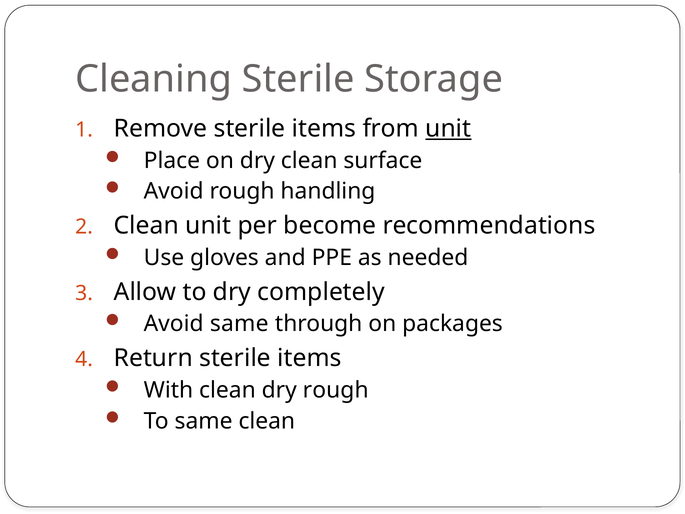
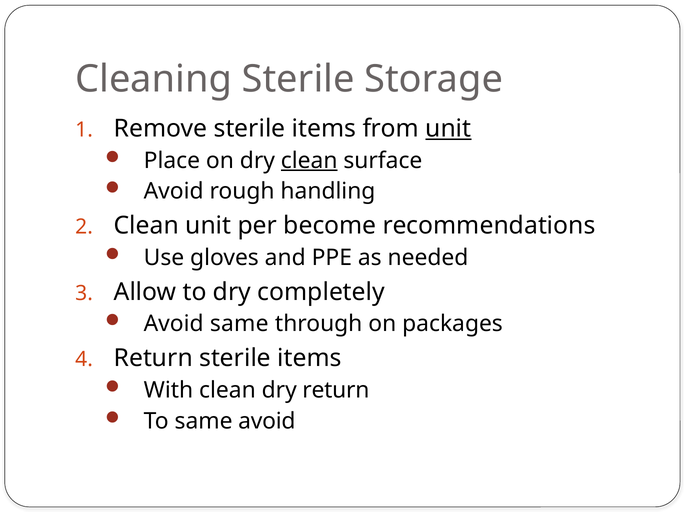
clean at (309, 160) underline: none -> present
dry rough: rough -> return
same clean: clean -> avoid
